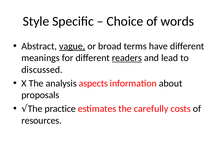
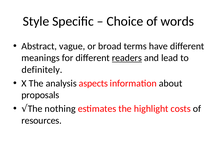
vague underline: present -> none
discussed: discussed -> definitely
practice: practice -> nothing
carefully: carefully -> highlight
